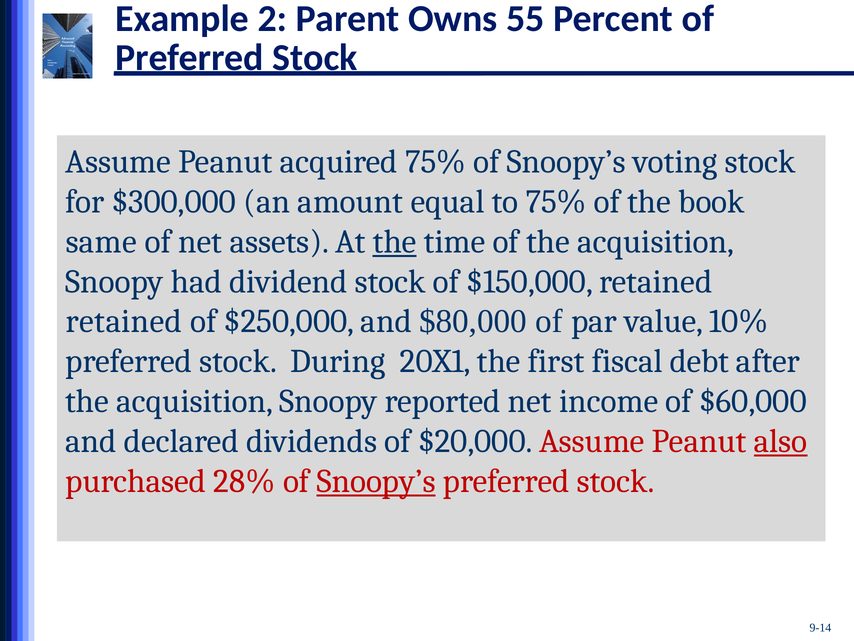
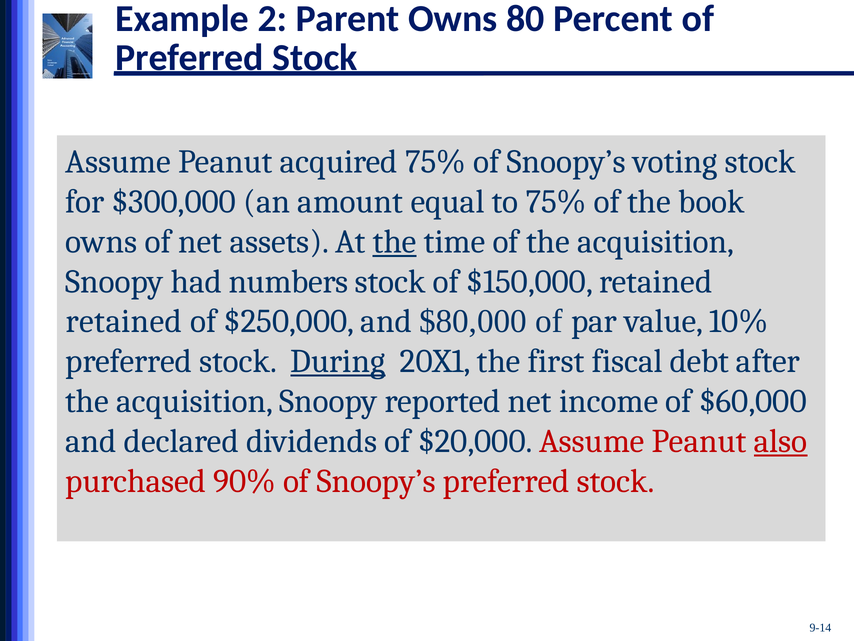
55: 55 -> 80
same at (101, 241): same -> owns
dividend: dividend -> numbers
During underline: none -> present
28%: 28% -> 90%
Snoopy’s at (376, 481) underline: present -> none
